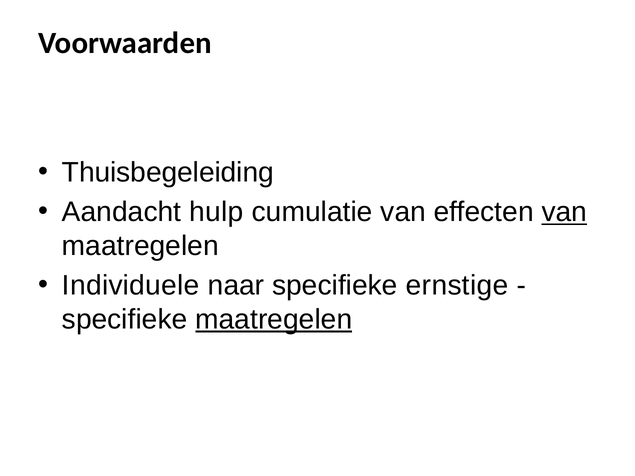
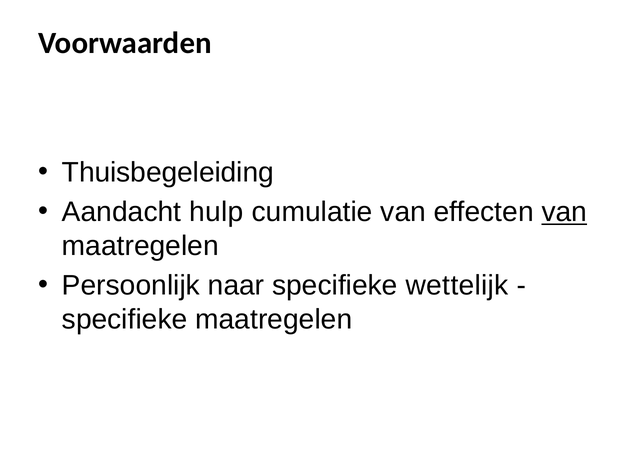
Individuele: Individuele -> Persoonlijk
ernstige: ernstige -> wettelijk
maatregelen at (274, 320) underline: present -> none
